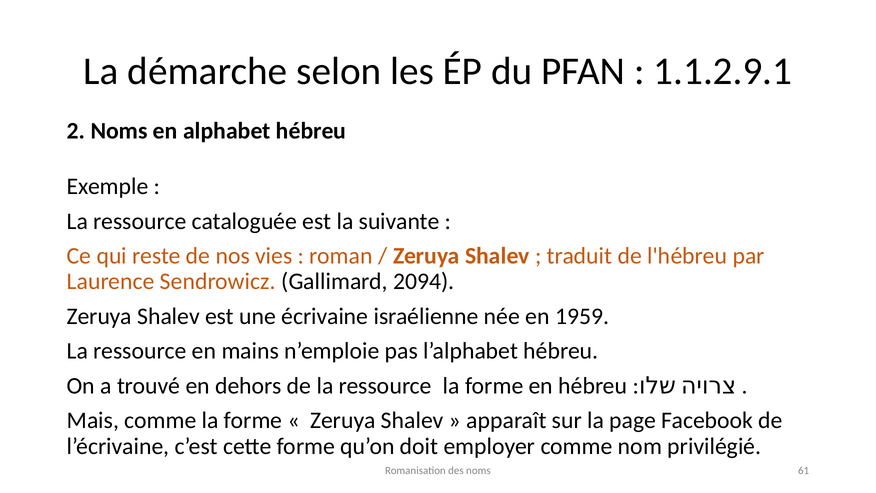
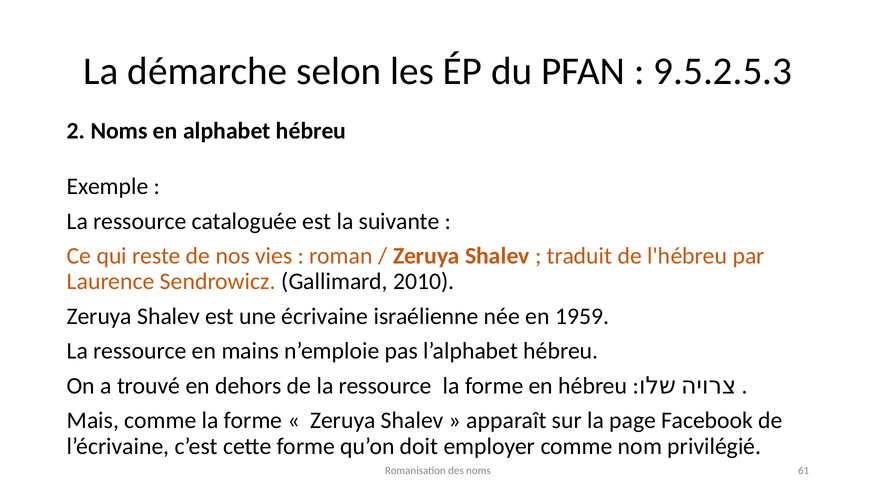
1.1.2.9.1: 1.1.2.9.1 -> 9.5.2.5.3
2094: 2094 -> 2010
